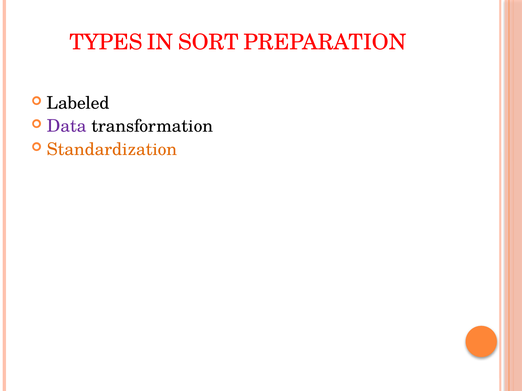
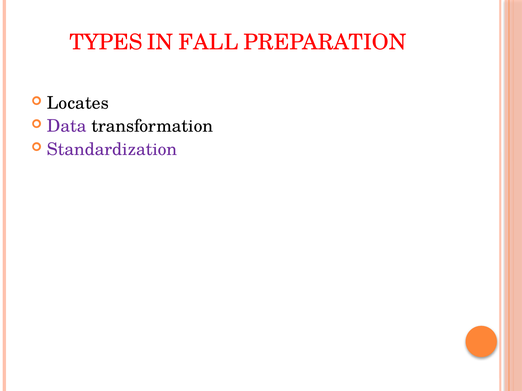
SORT: SORT -> FALL
Labeled: Labeled -> Locates
Standardization colour: orange -> purple
